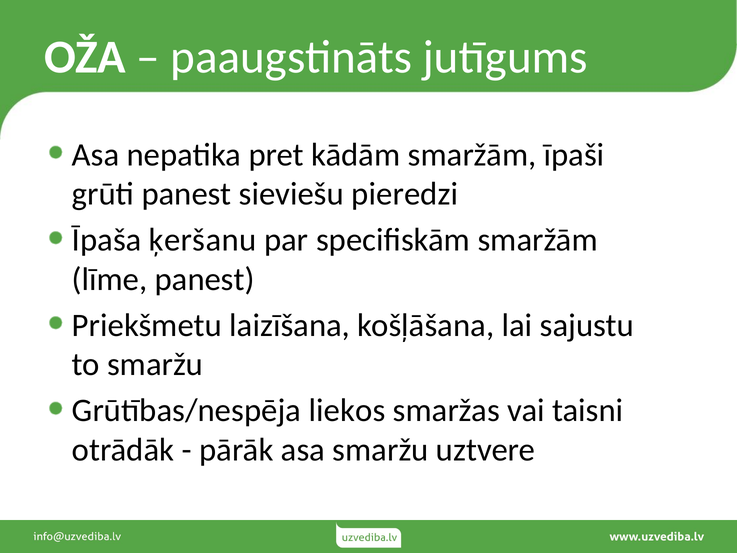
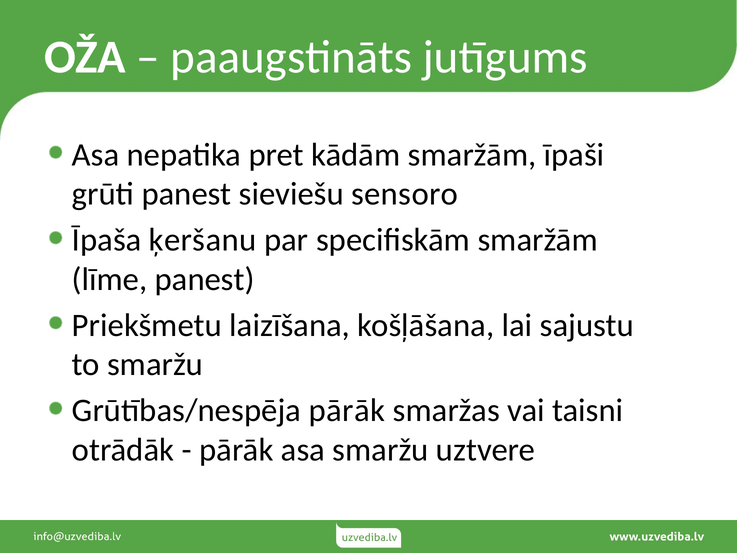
pieredzi: pieredzi -> sensoro
Grūtības/nespēja liekos: liekos -> pārāk
